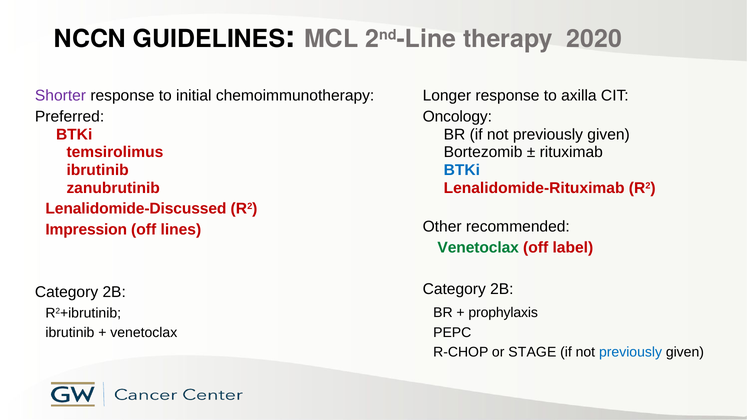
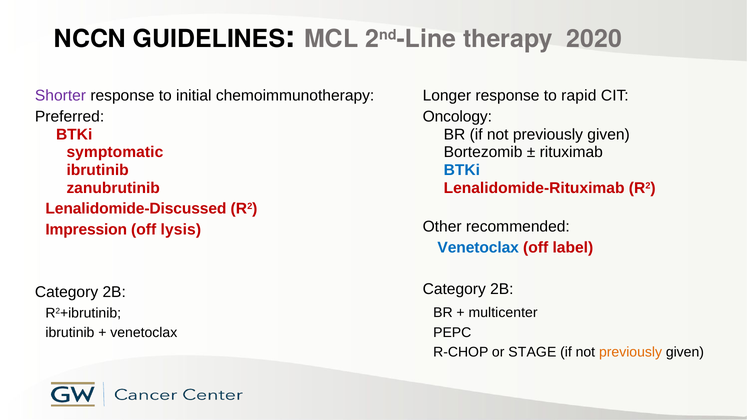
axilla: axilla -> rapid
temsirolimus: temsirolimus -> symptomatic
lines: lines -> lysis
Venetoclax at (478, 248) colour: green -> blue
prophylaxis: prophylaxis -> multicenter
previously at (631, 352) colour: blue -> orange
